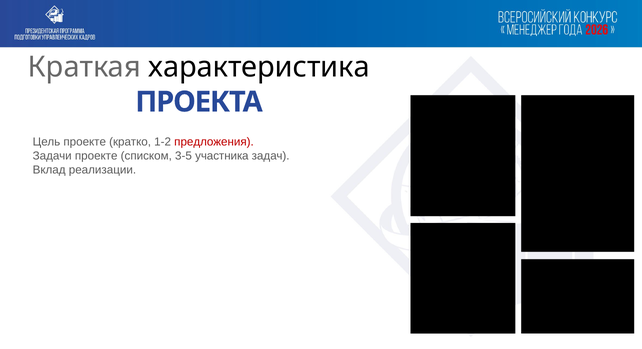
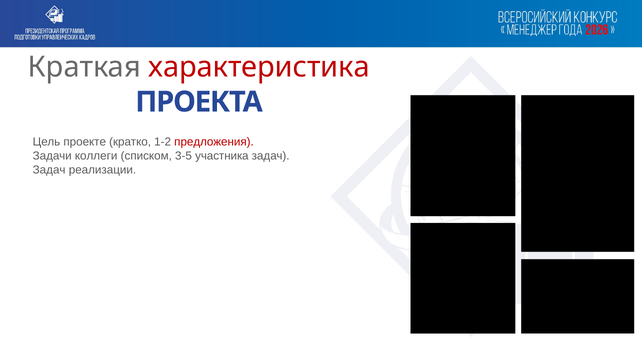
характеристика colour: black -> red
Задачи проекте: проекте -> коллеги
Вклад at (49, 170): Вклад -> Задач
